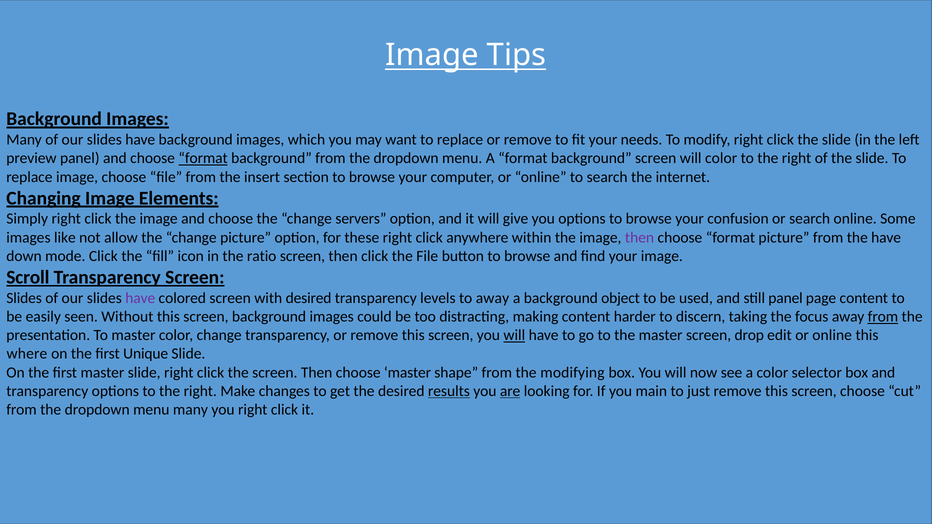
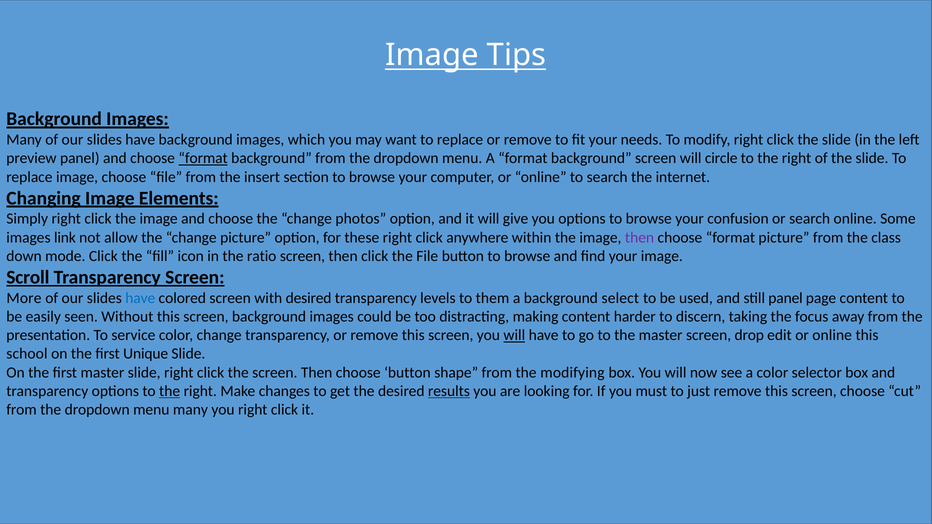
will color: color -> circle
servers: servers -> photos
like: like -> link
the have: have -> class
Slides at (24, 298): Slides -> More
have at (140, 298) colour: purple -> blue
to away: away -> them
object: object -> select
from at (883, 317) underline: present -> none
To master: master -> service
where: where -> school
choose master: master -> button
the at (170, 391) underline: none -> present
are underline: present -> none
main: main -> must
